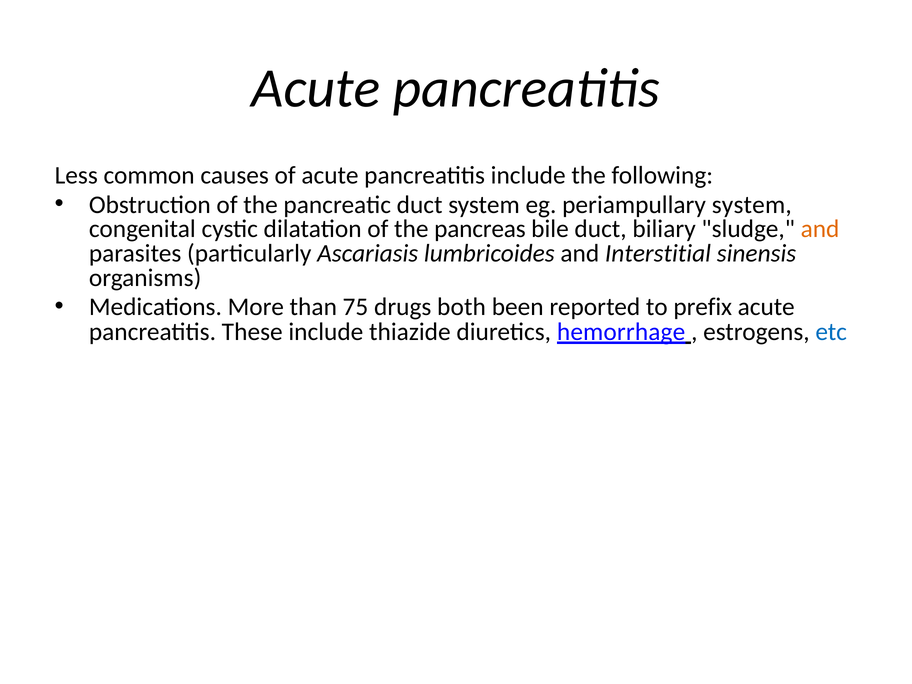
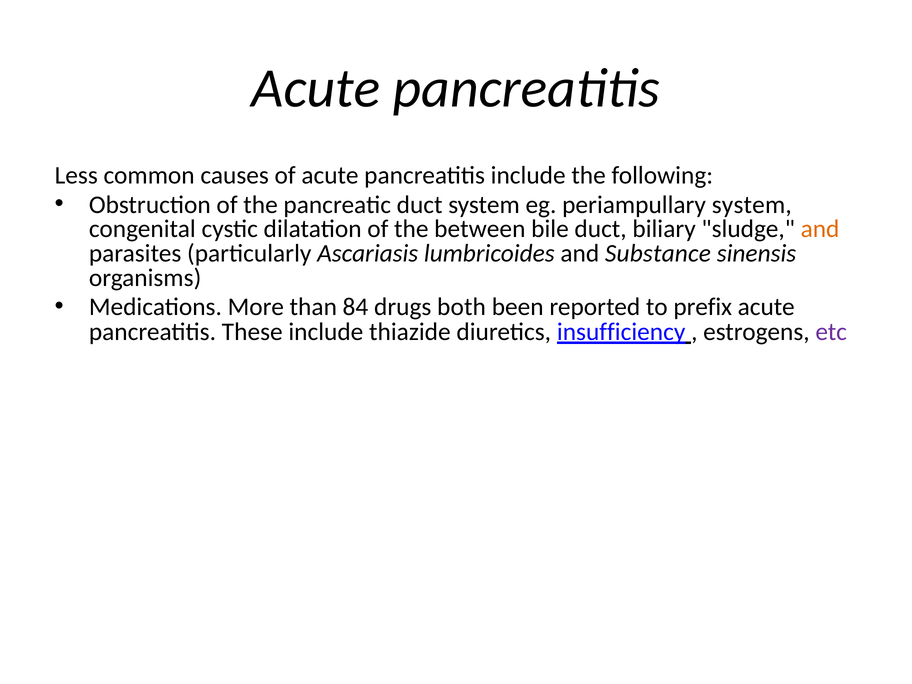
pancreas: pancreas -> between
Interstitial: Interstitial -> Substance
75: 75 -> 84
hemorrhage: hemorrhage -> insufficiency
etc colour: blue -> purple
